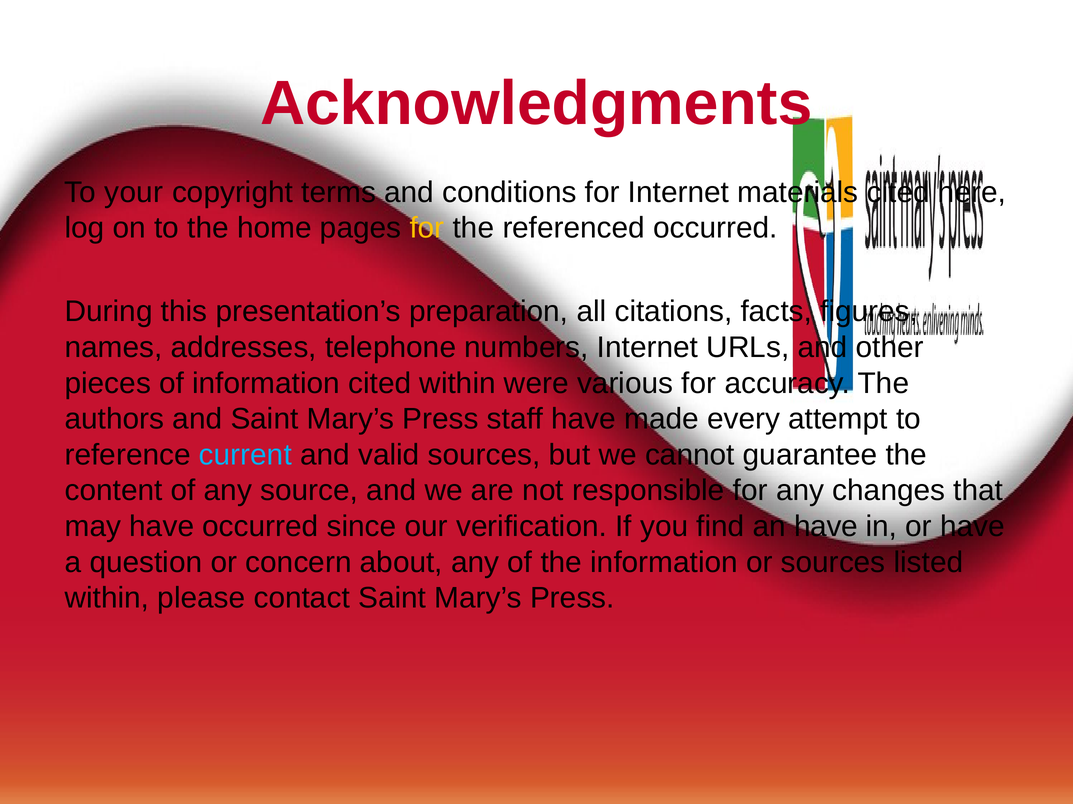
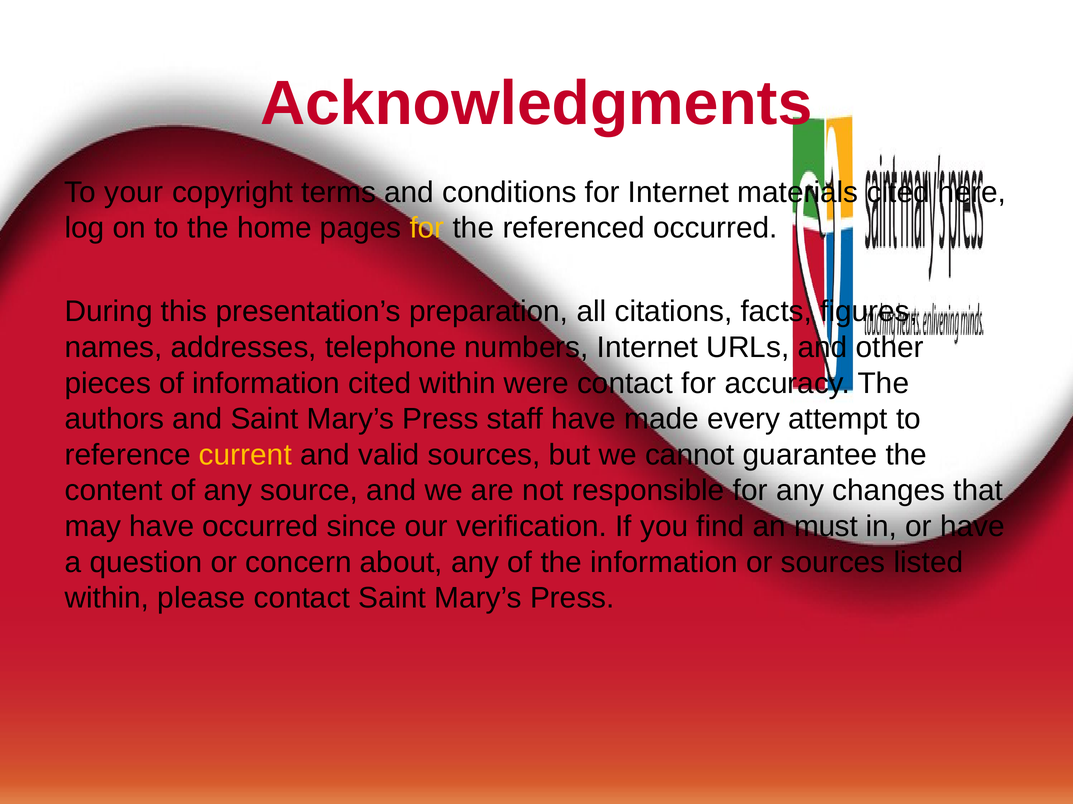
were various: various -> contact
current colour: light blue -> yellow
an have: have -> must
